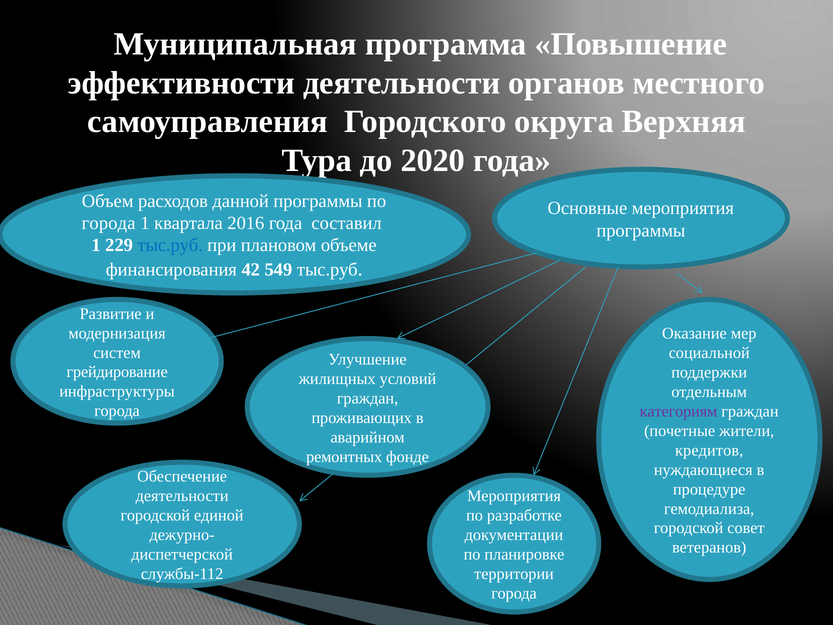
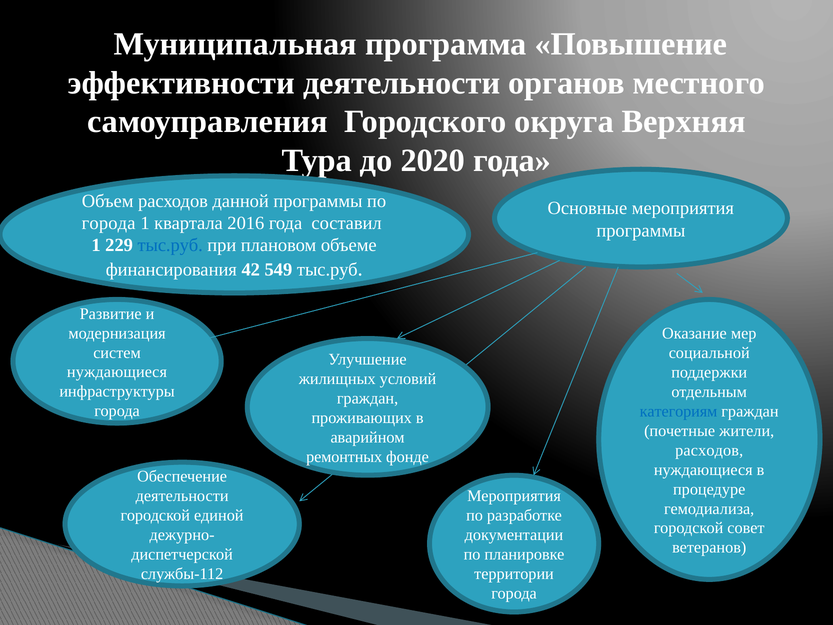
грейдирование at (117, 372): грейдирование -> нуждающиеся
категориям colour: purple -> blue
кредитов at (709, 450): кредитов -> расходов
